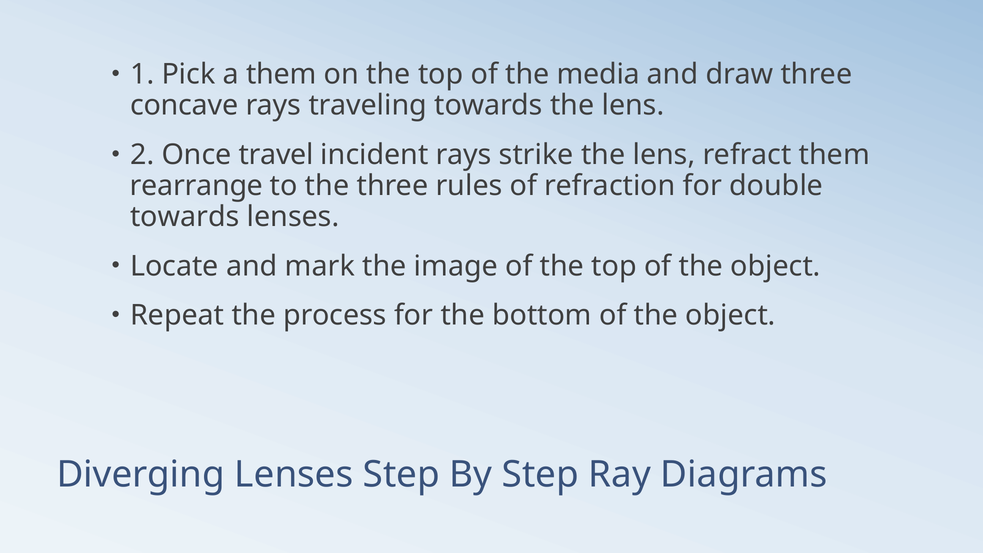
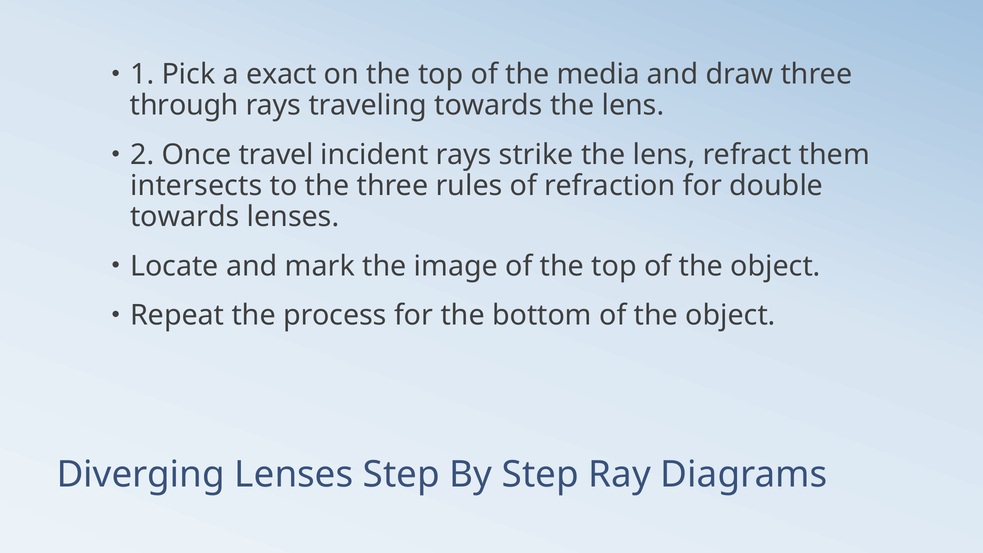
a them: them -> exact
concave: concave -> through
rearrange: rearrange -> intersects
